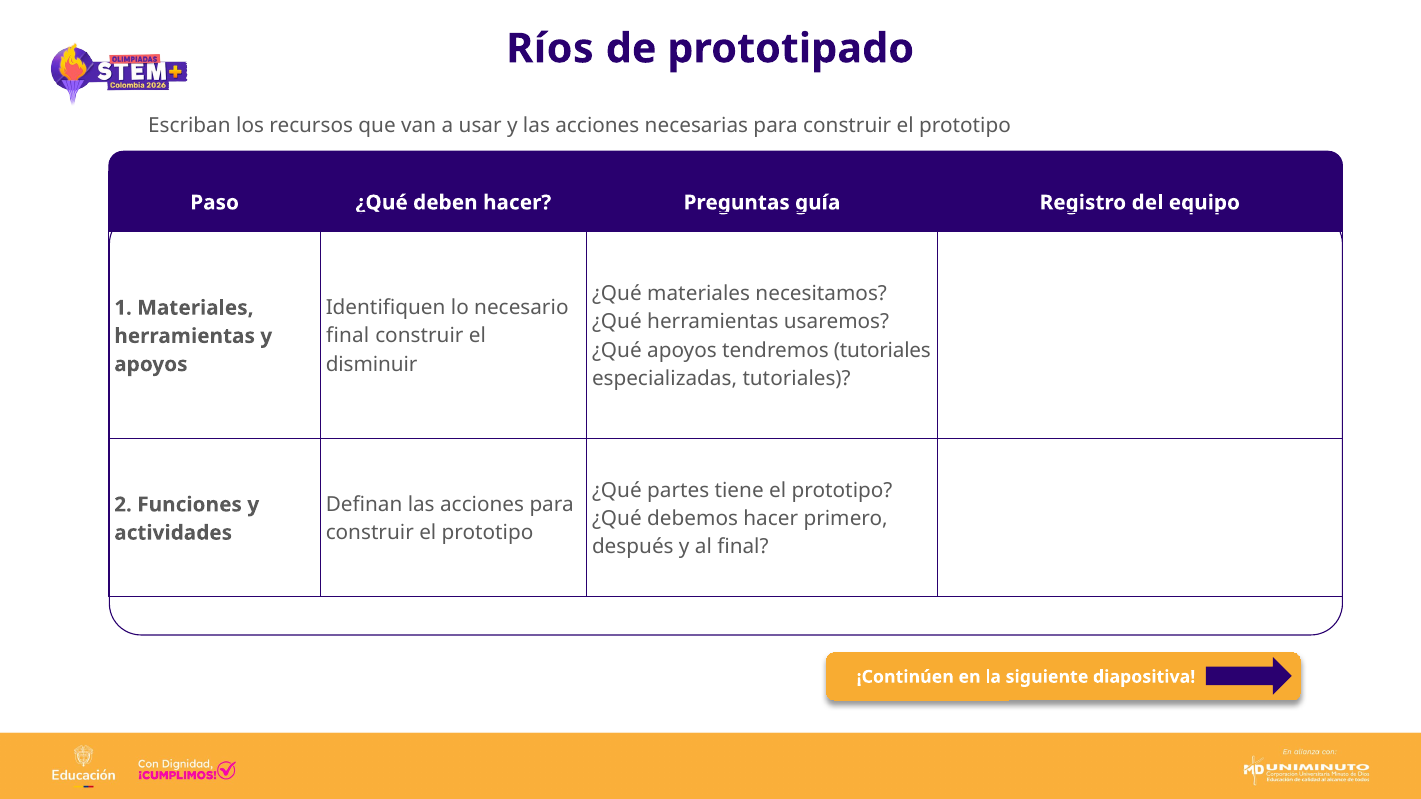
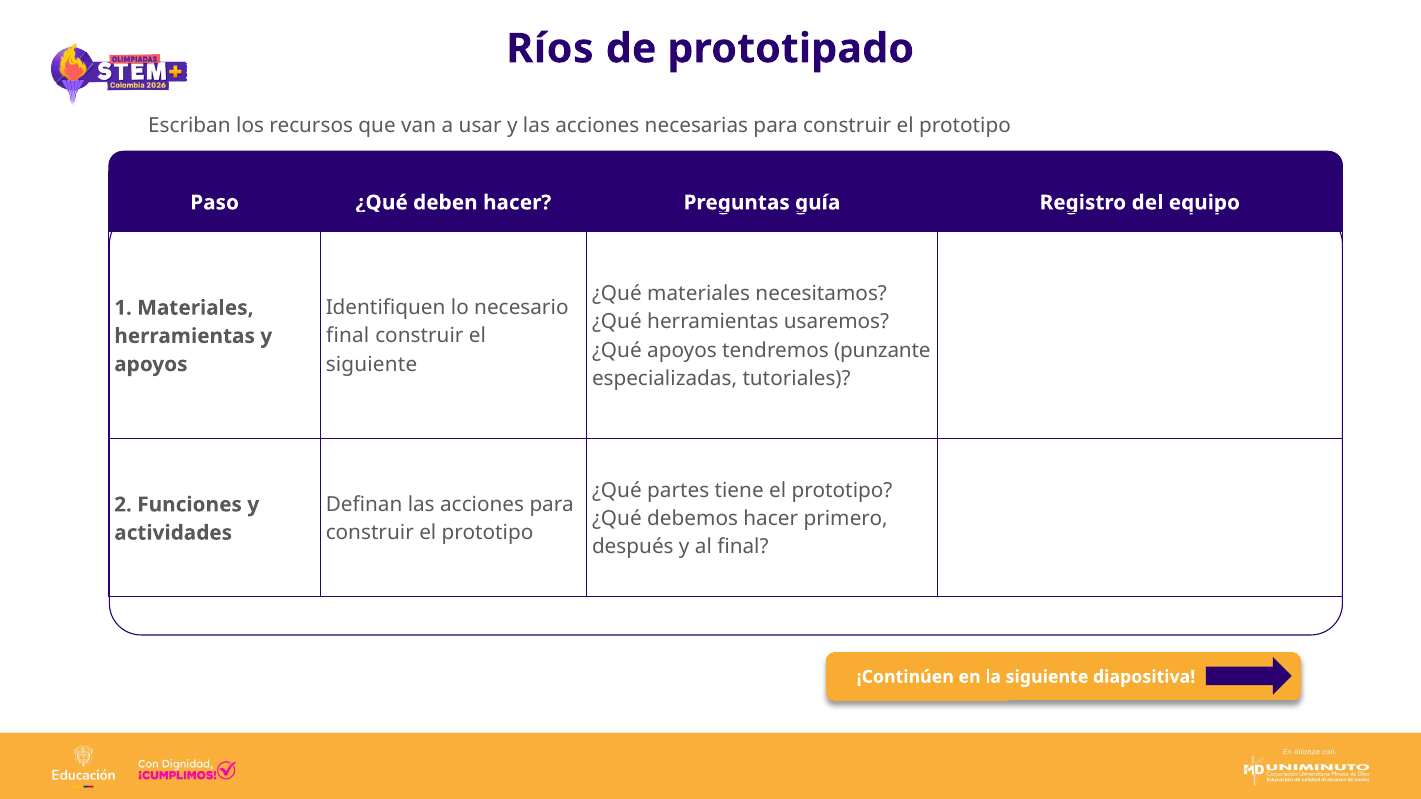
tendremos tutoriales: tutoriales -> punzante
disminuir at (372, 364): disminuir -> siguiente
